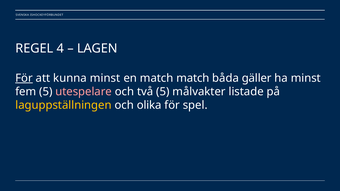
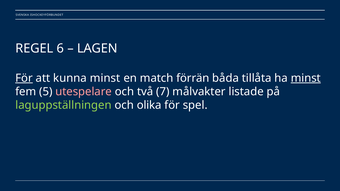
4: 4 -> 6
match match: match -> förrän
gäller: gäller -> tillåta
minst at (306, 78) underline: none -> present
två 5: 5 -> 7
laguppställningen colour: yellow -> light green
